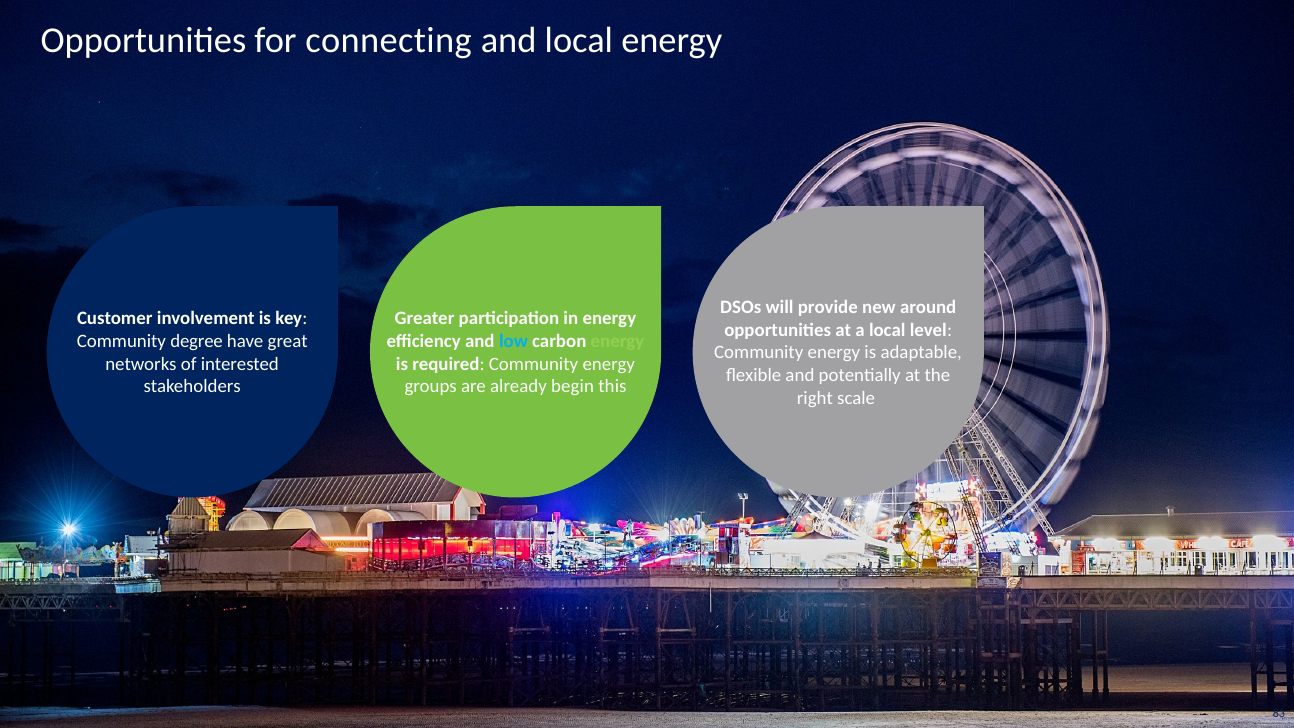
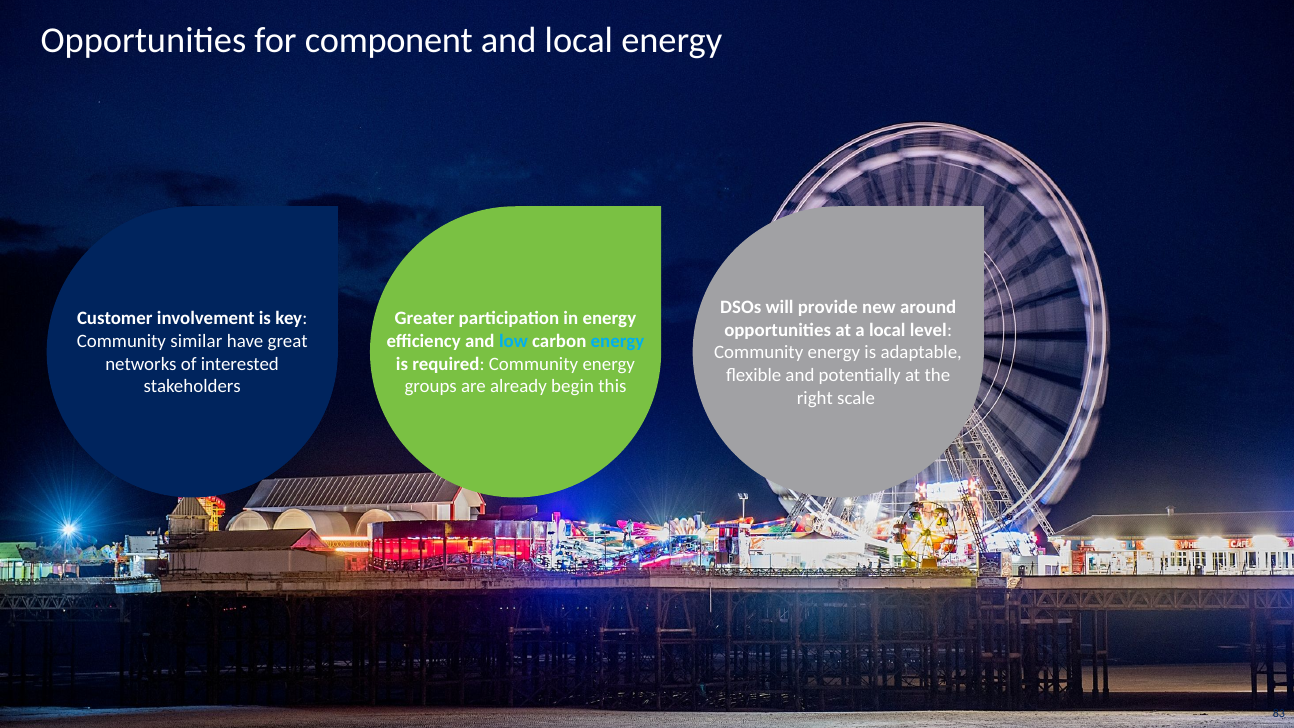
connecting: connecting -> component
degree: degree -> similar
energy at (618, 341) colour: light green -> light blue
